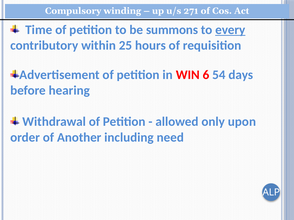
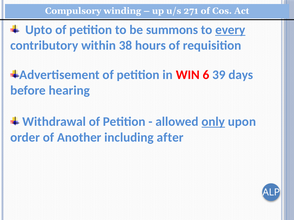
Time: Time -> Upto
25: 25 -> 38
54: 54 -> 39
only underline: none -> present
need: need -> after
